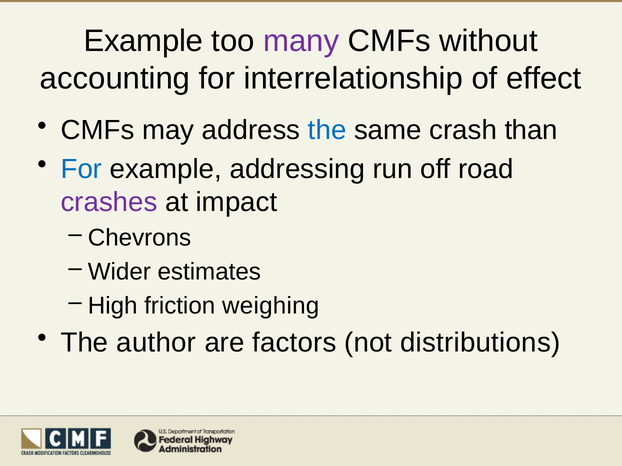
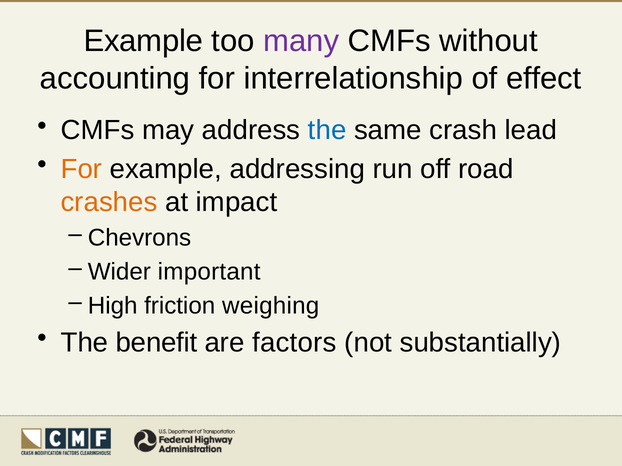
than: than -> lead
For at (81, 169) colour: blue -> orange
crashes colour: purple -> orange
estimates: estimates -> important
author: author -> benefit
distributions: distributions -> substantially
